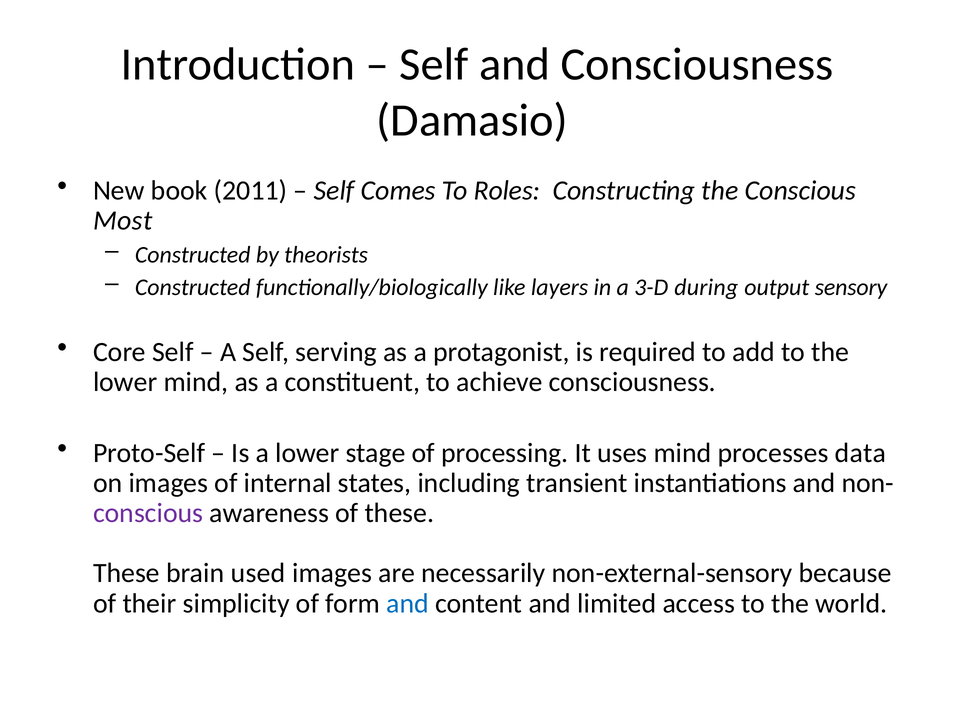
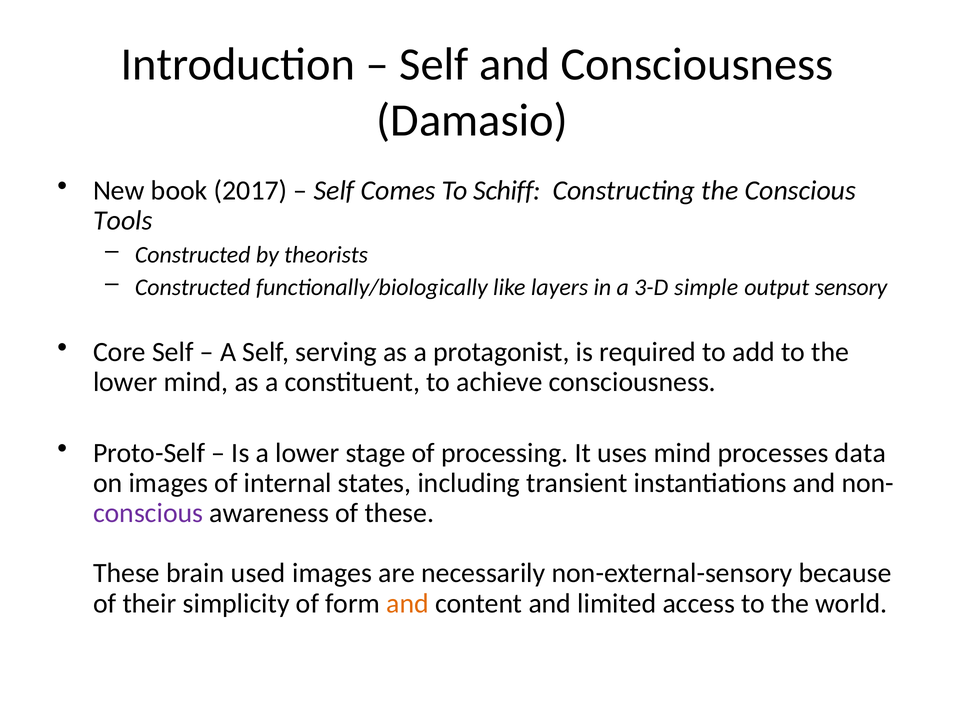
2011: 2011 -> 2017
Roles: Roles -> Schiff
Most: Most -> Tools
during: during -> simple
and at (408, 604) colour: blue -> orange
